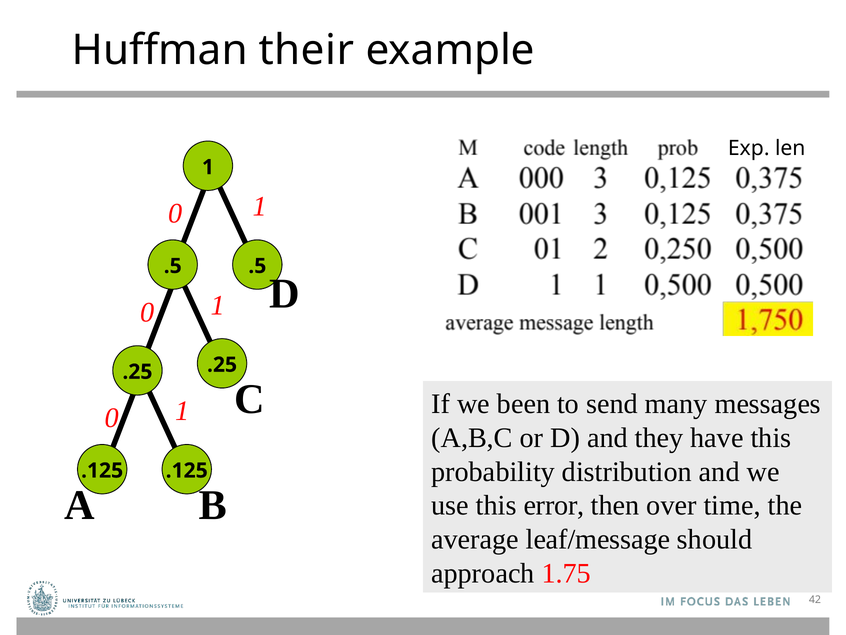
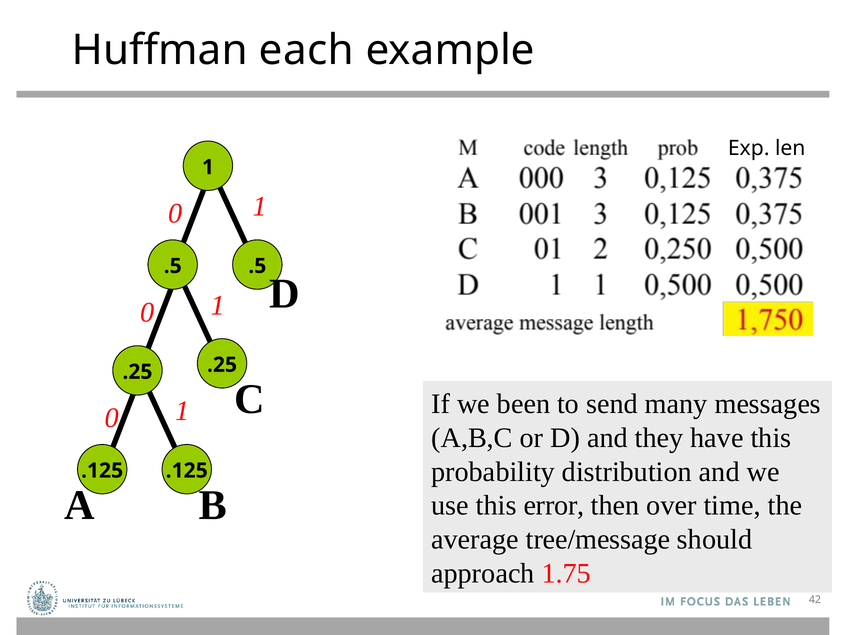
their: their -> each
leaf/message: leaf/message -> tree/message
